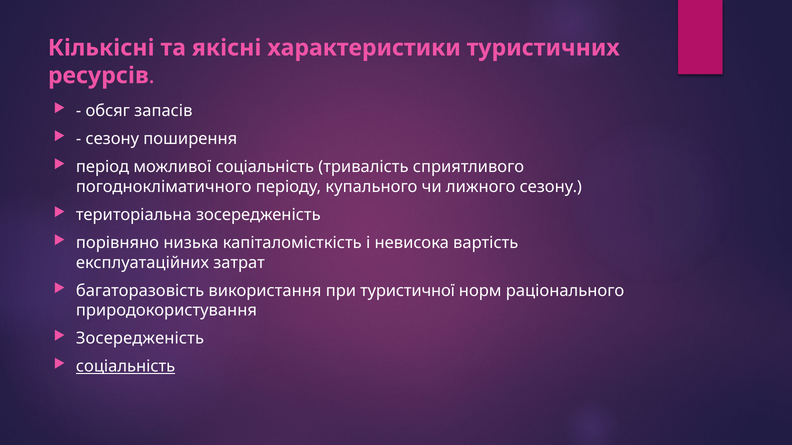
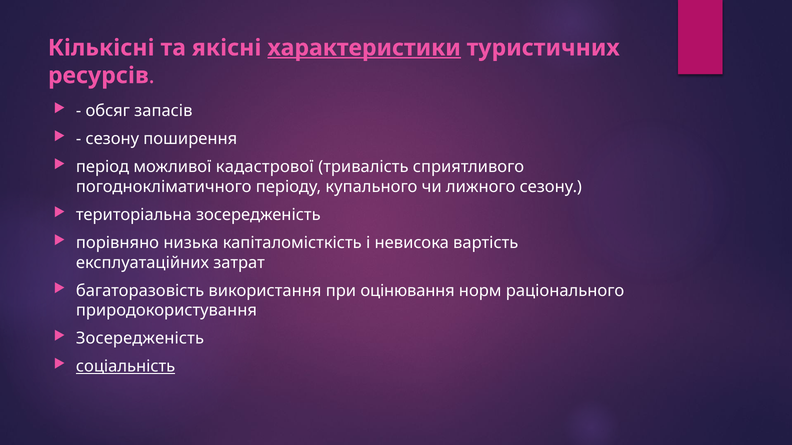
характеристики underline: none -> present
можливої соціальність: соціальність -> кадастрової
туристичної: туристичної -> оцінювання
